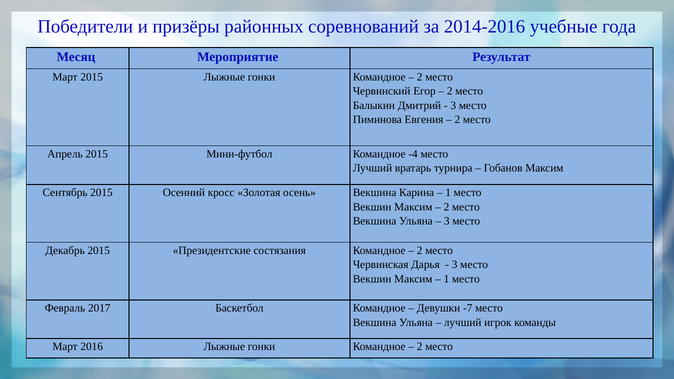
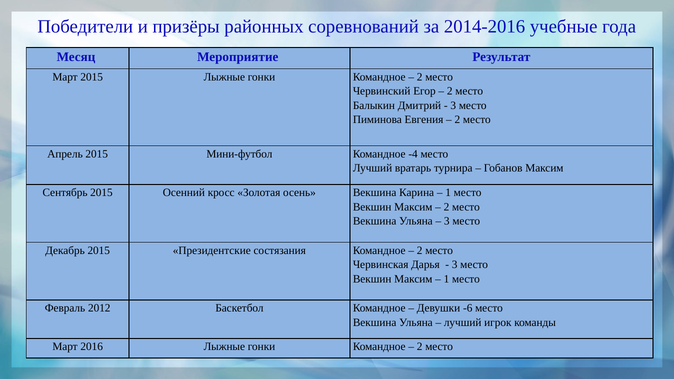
2017: 2017 -> 2012
-7: -7 -> -6
